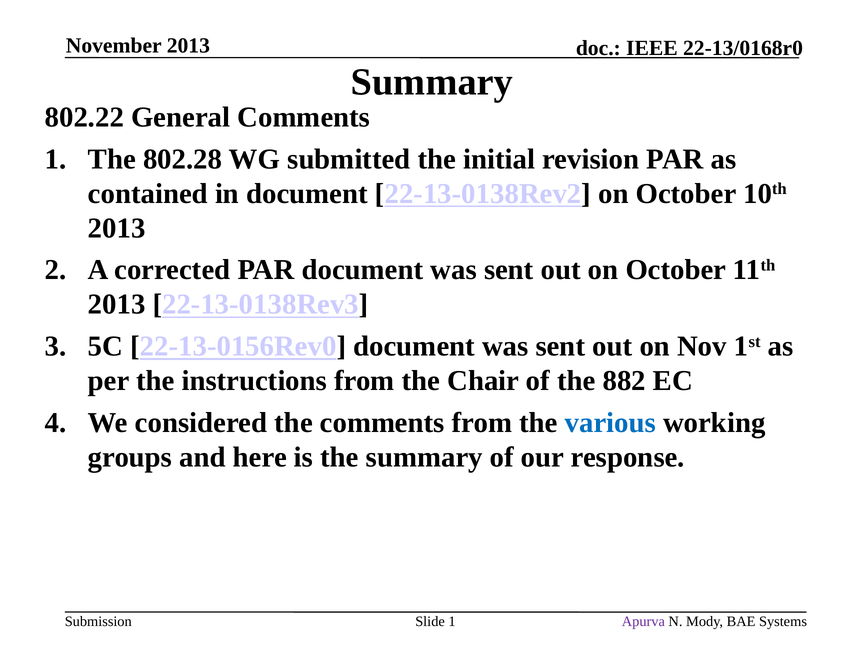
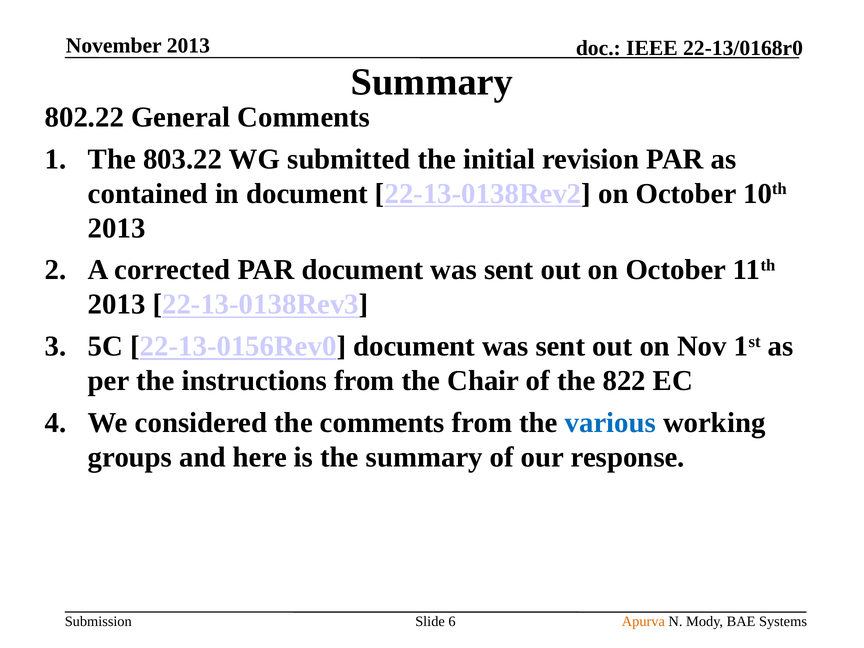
802.28: 802.28 -> 803.22
882: 882 -> 822
Slide 1: 1 -> 6
Apurva colour: purple -> orange
